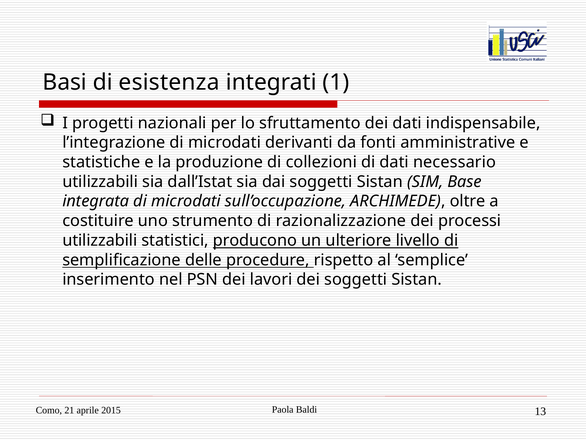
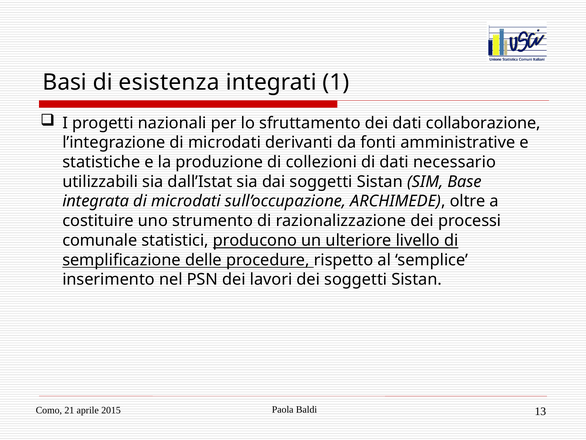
indispensabile: indispensabile -> collaborazione
utilizzabili at (100, 240): utilizzabili -> comunale
